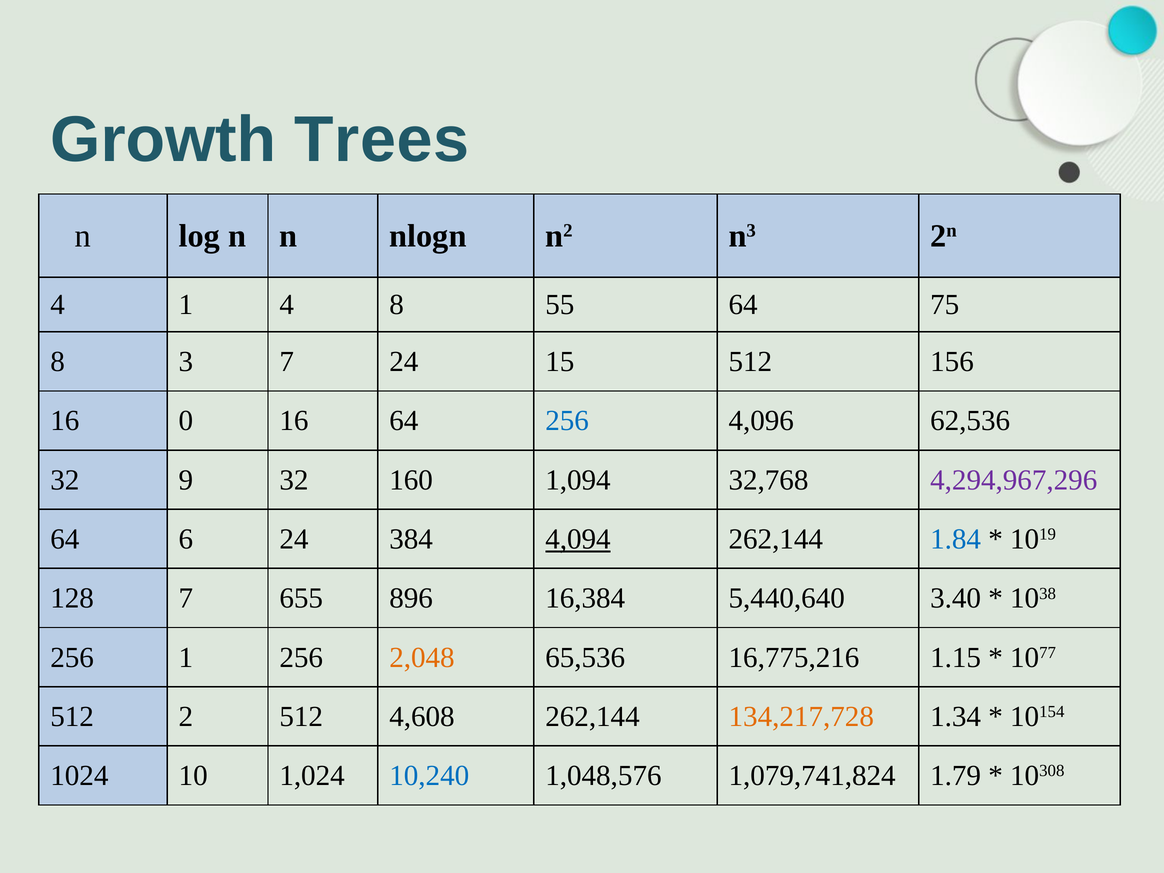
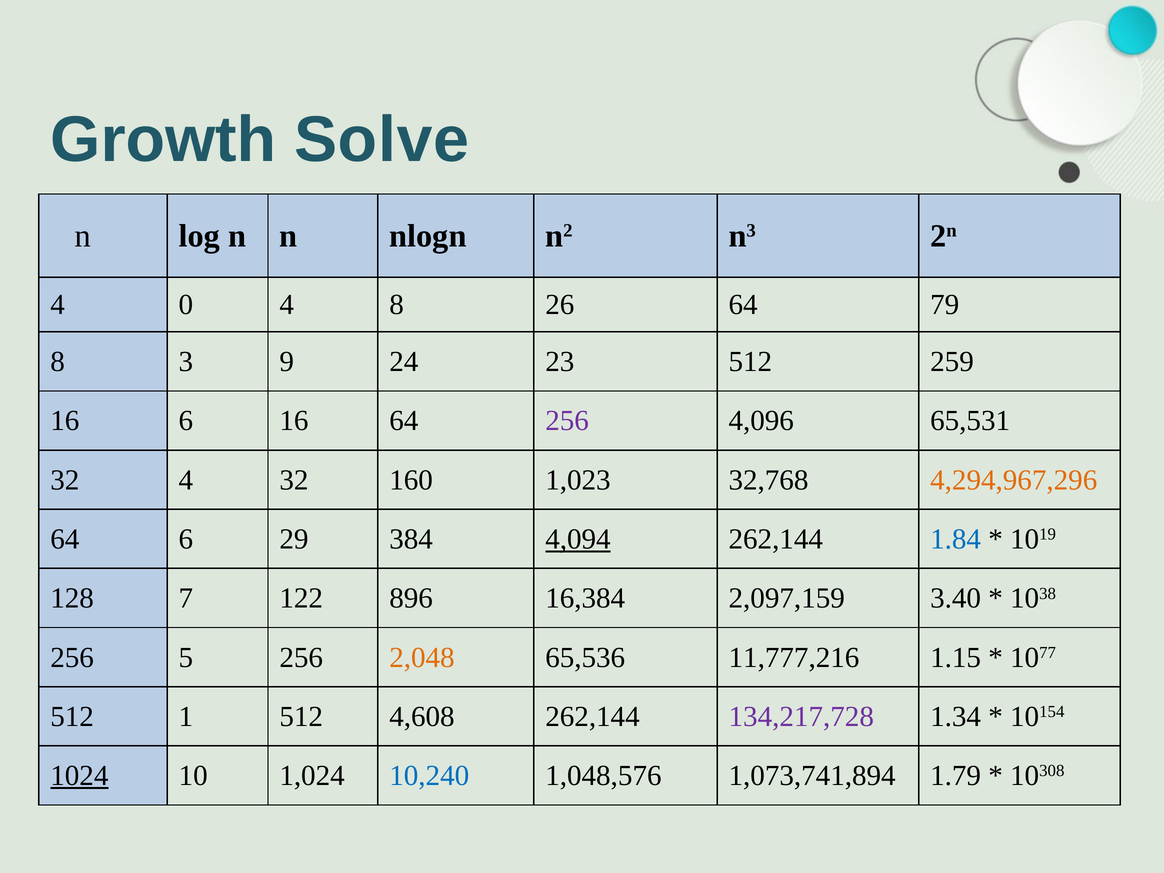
Trees: Trees -> Solve
4 1: 1 -> 0
55: 55 -> 26
75: 75 -> 79
3 7: 7 -> 9
15: 15 -> 23
156: 156 -> 259
16 0: 0 -> 6
256 at (567, 421) colour: blue -> purple
62,536: 62,536 -> 65,531
32 9: 9 -> 4
1,094: 1,094 -> 1,023
4,294,967,296 colour: purple -> orange
6 24: 24 -> 29
655: 655 -> 122
5,440,640: 5,440,640 -> 2,097,159
256 1: 1 -> 5
16,775,216: 16,775,216 -> 11,777,216
2: 2 -> 1
134,217,728 colour: orange -> purple
1024 underline: none -> present
1,079,741,824: 1,079,741,824 -> 1,073,741,894
